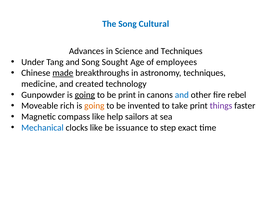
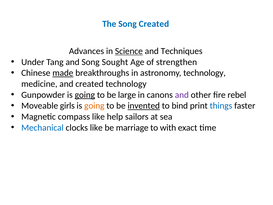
Song Cultural: Cultural -> Created
Science underline: none -> present
employees: employees -> strengthen
astronomy techniques: techniques -> technology
be print: print -> large
and at (182, 95) colour: blue -> purple
rich: rich -> girls
invented underline: none -> present
take: take -> bind
things colour: purple -> blue
issuance: issuance -> marriage
step: step -> with
